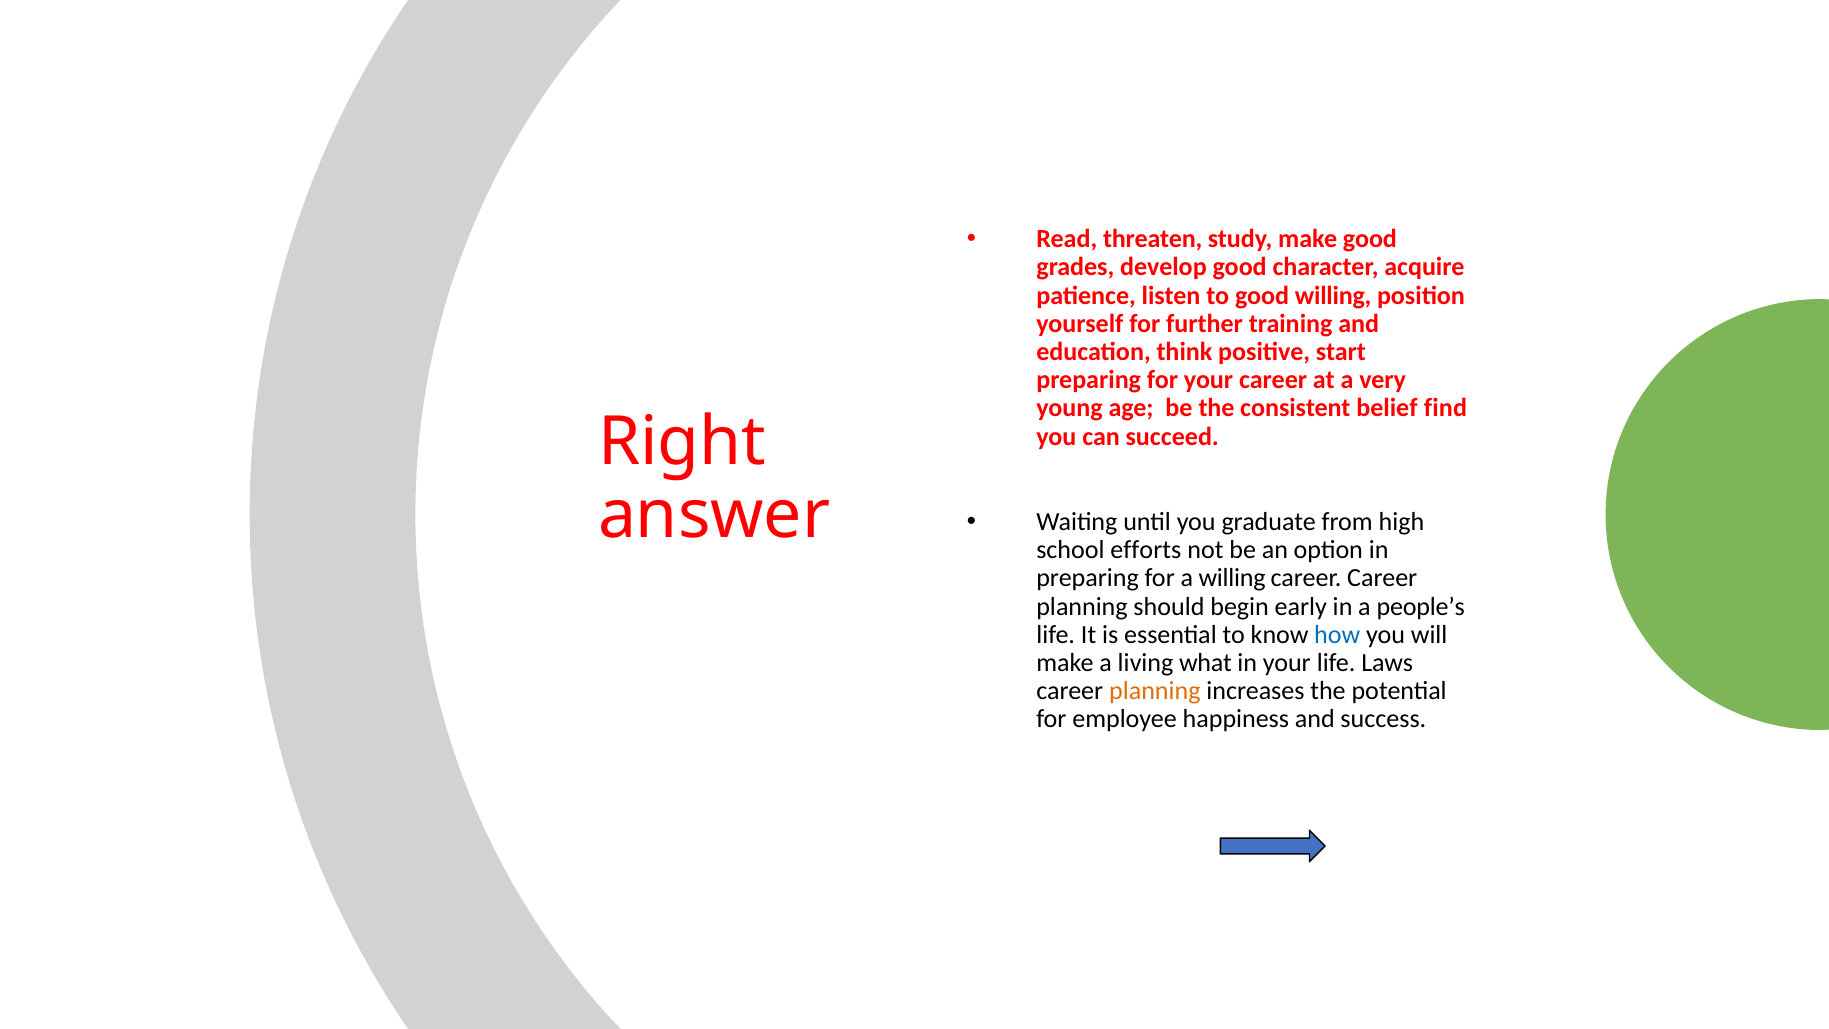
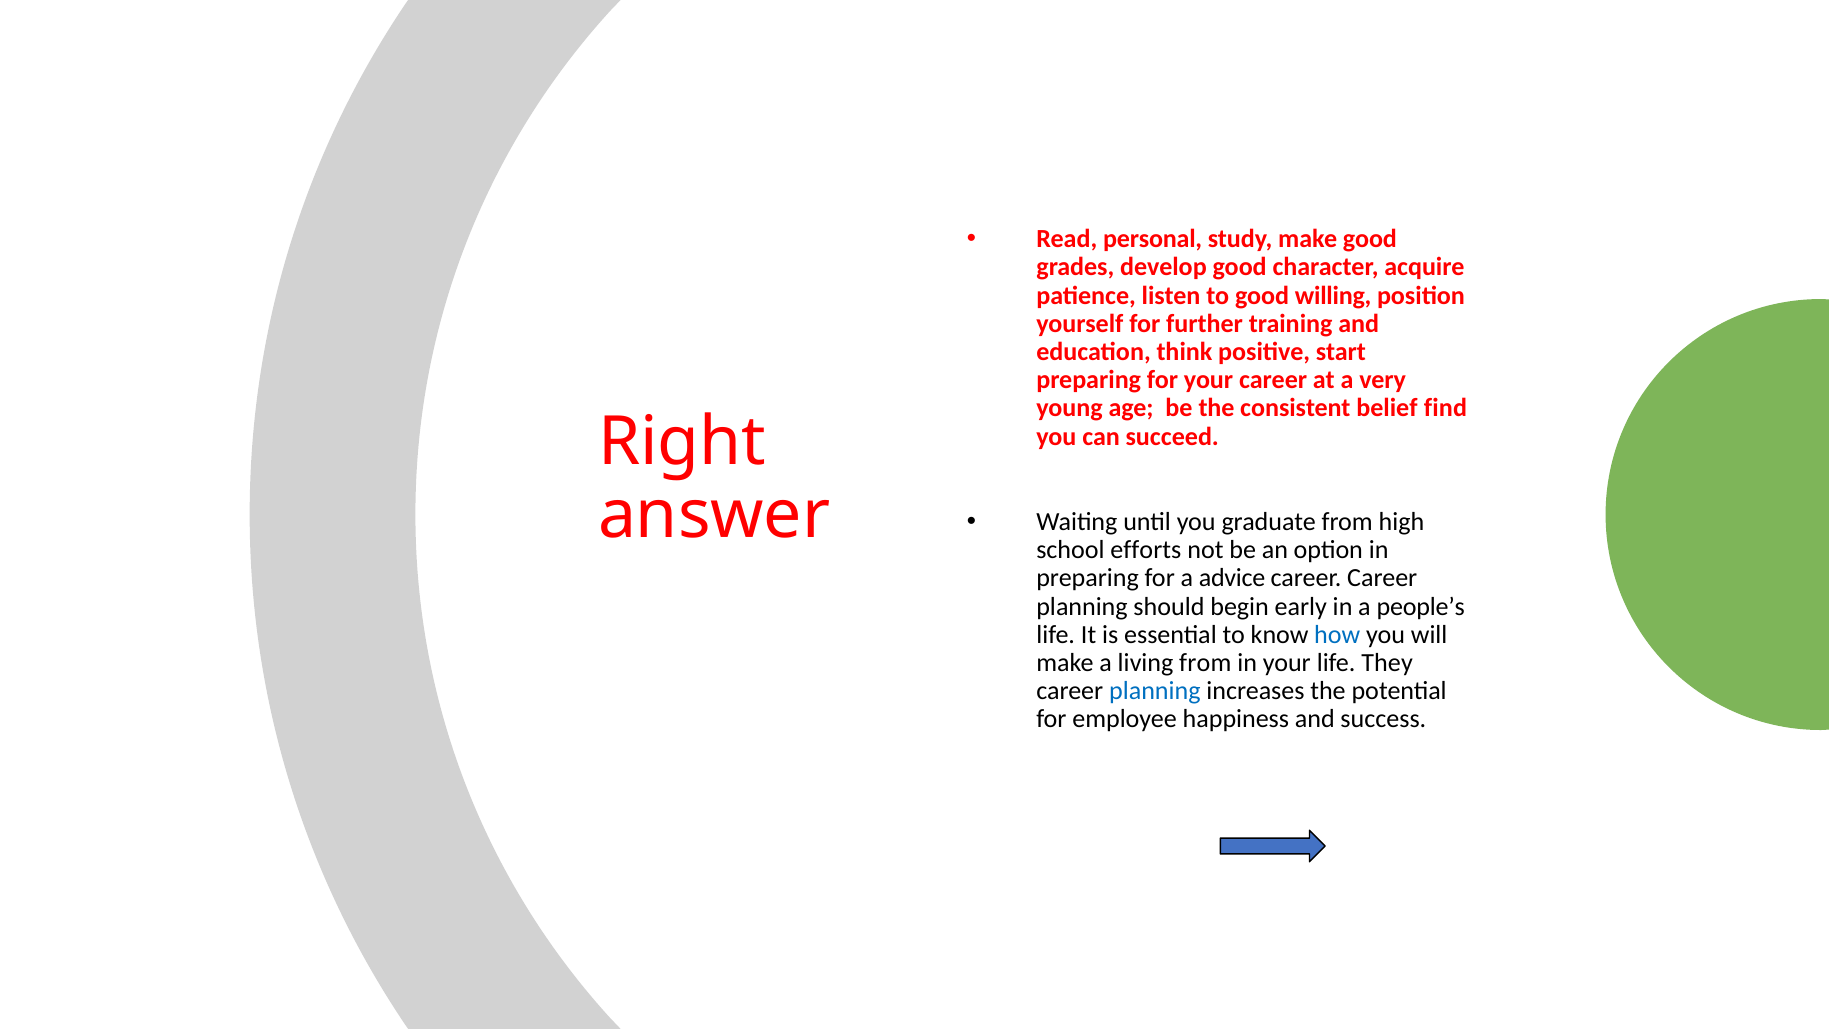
threaten: threaten -> personal
a willing: willing -> advice
living what: what -> from
Laws: Laws -> They
planning at (1155, 691) colour: orange -> blue
